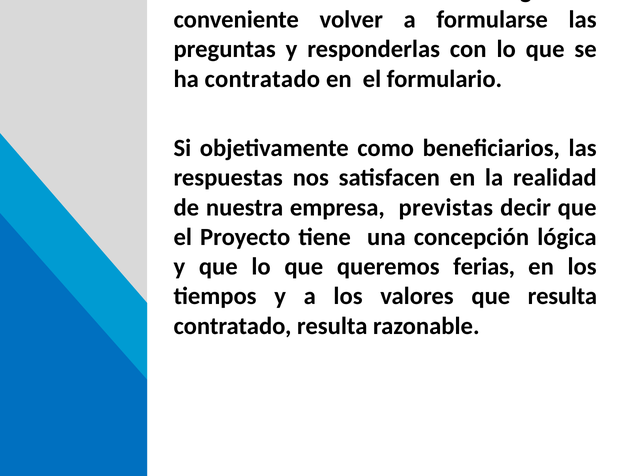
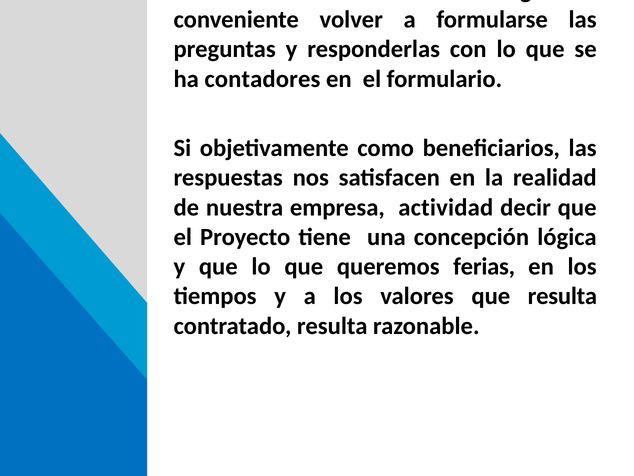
ha contratado: contratado -> contadores
previstas: previstas -> actividad
